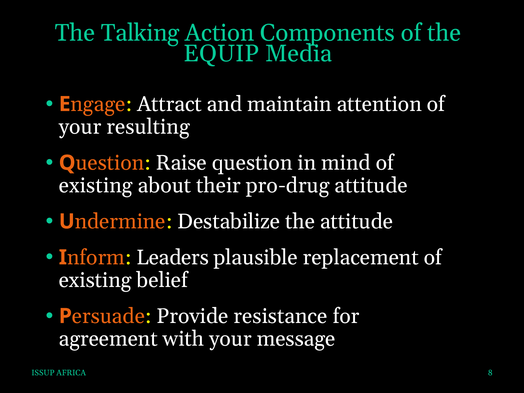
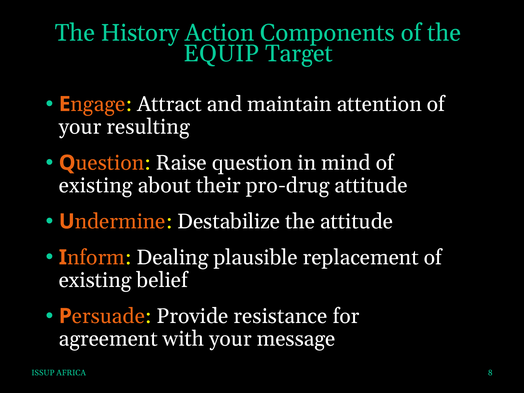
Talking: Talking -> History
Media: Media -> Target
Leaders: Leaders -> Dealing
